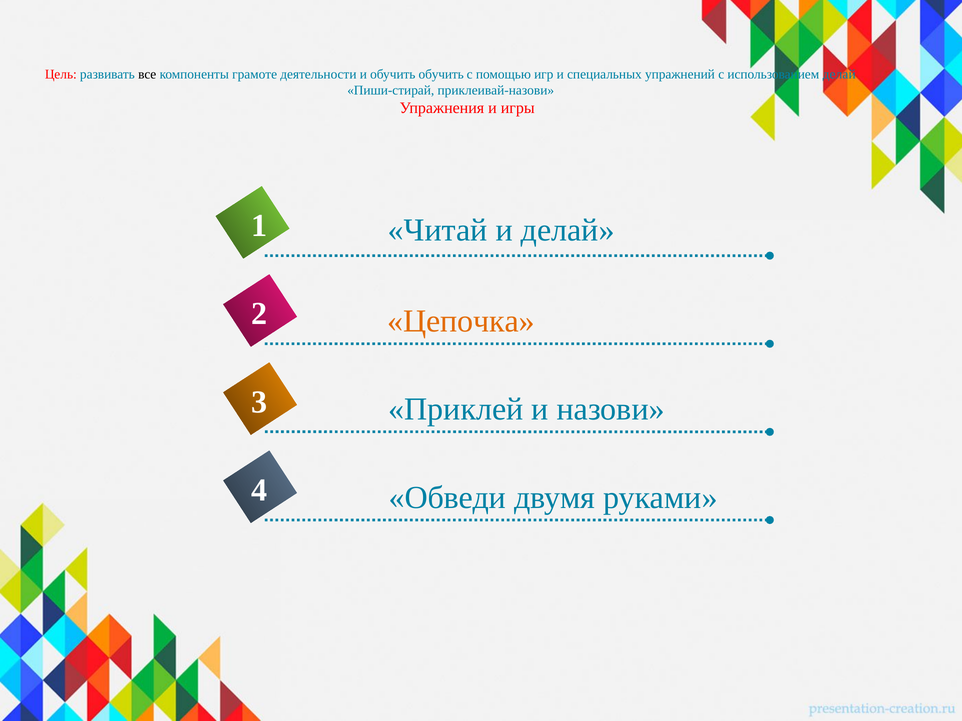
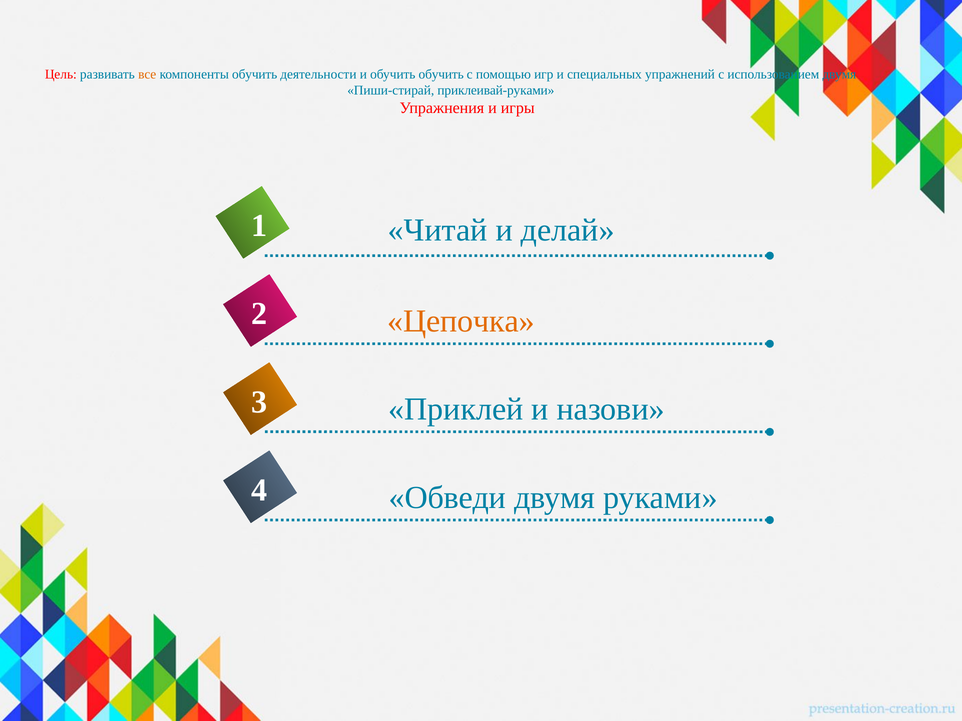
все colour: black -> orange
компоненты грамоте: грамоте -> обучить
использованием делай: делай -> двумя
приклеивай-назови: приклеивай-назови -> приклеивай-руками
